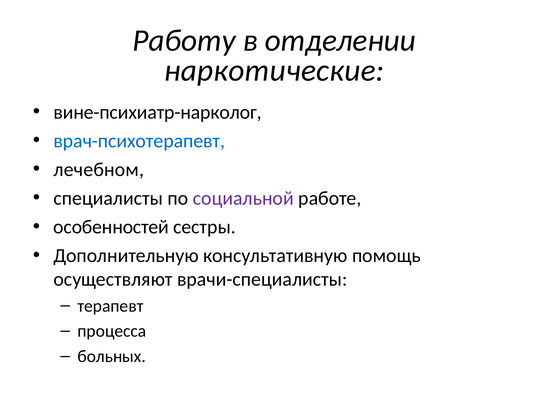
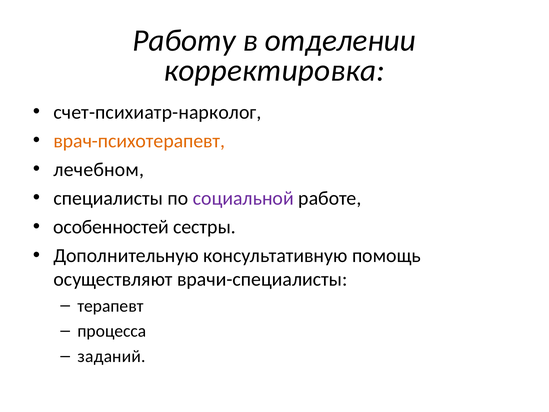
наркотические: наркотические -> корректировка
вине-психиатр-нарколог: вине-психиатр-нарколог -> счет-психиатр-нарколог
врач-психотерапевт colour: blue -> orange
больных: больных -> заданий
